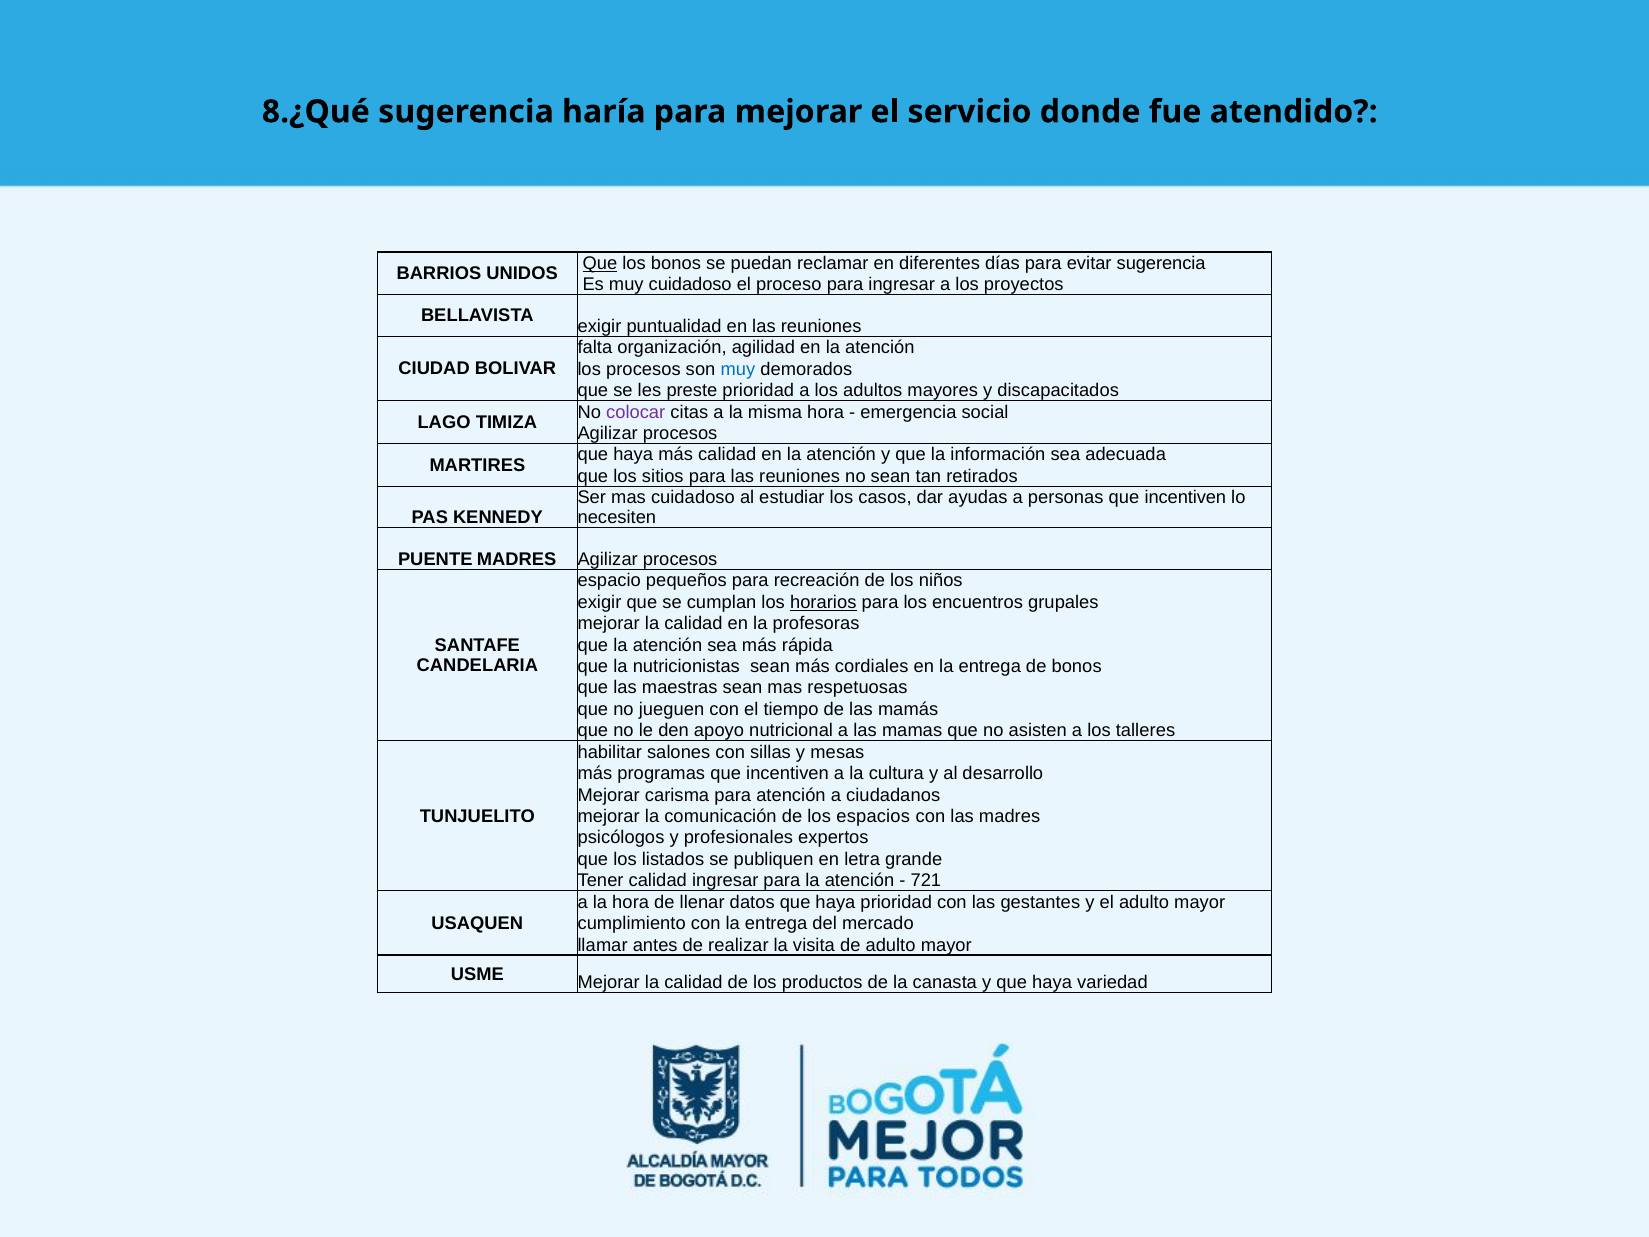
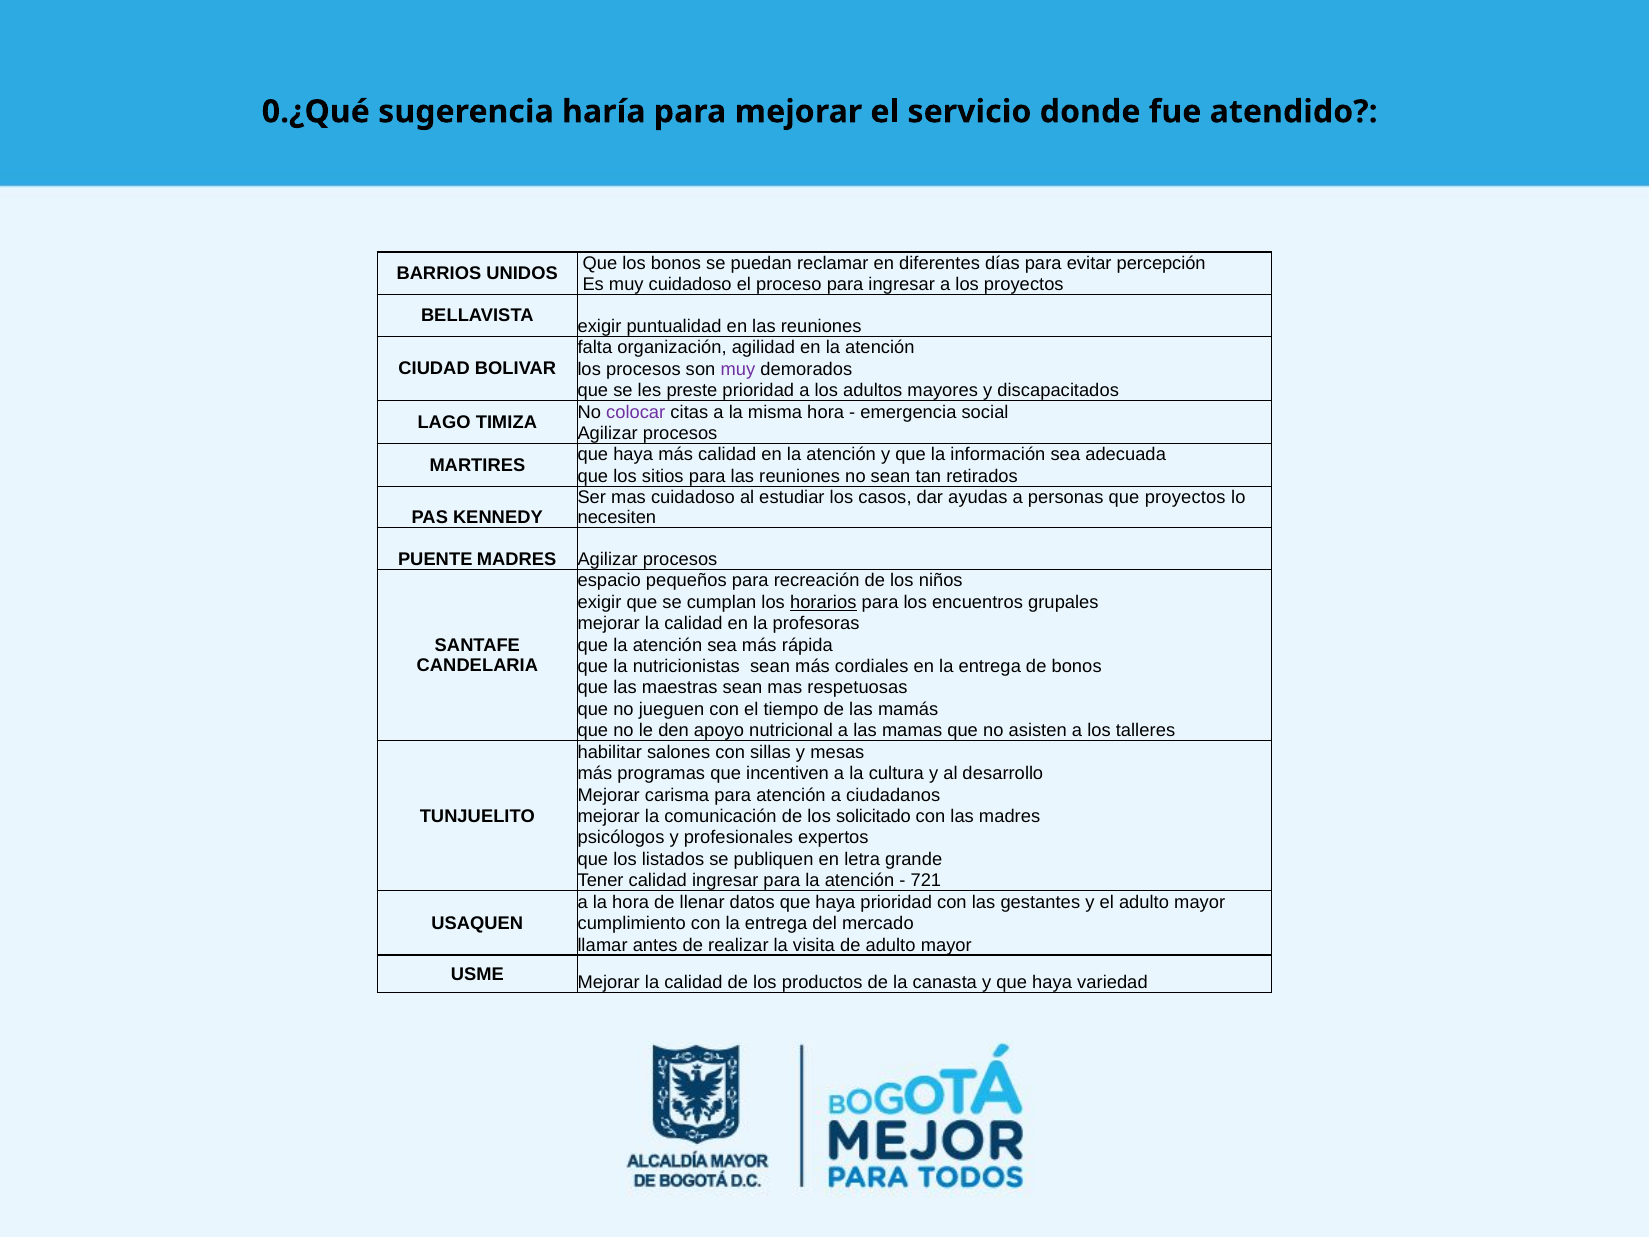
8.¿Qué: 8.¿Qué -> 0.¿Qué
Que at (600, 263) underline: present -> none
evitar sugerencia: sugerencia -> percepción
muy at (738, 369) colour: blue -> purple
personas que incentiven: incentiven -> proyectos
espacios: espacios -> solicitado
